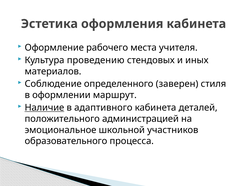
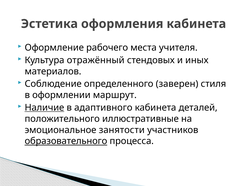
проведению: проведению -> отражённый
администрацией: администрацией -> иллюстративные
школьной: школьной -> занятости
образовательного underline: none -> present
